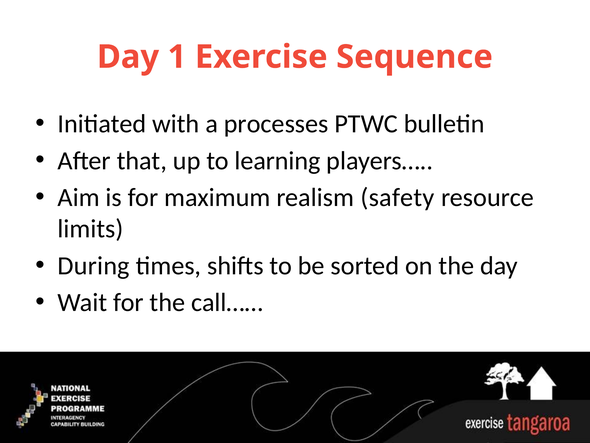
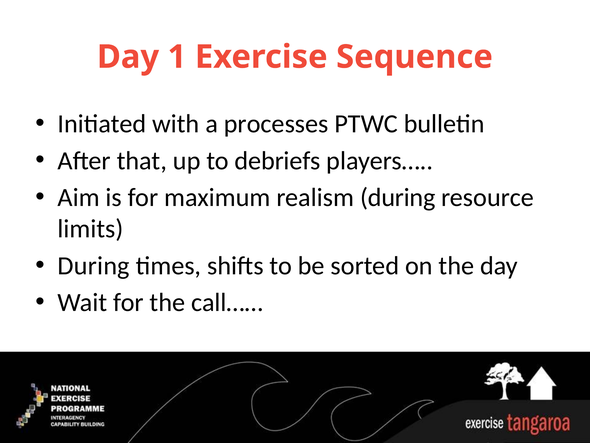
learning: learning -> debriefs
realism safety: safety -> during
